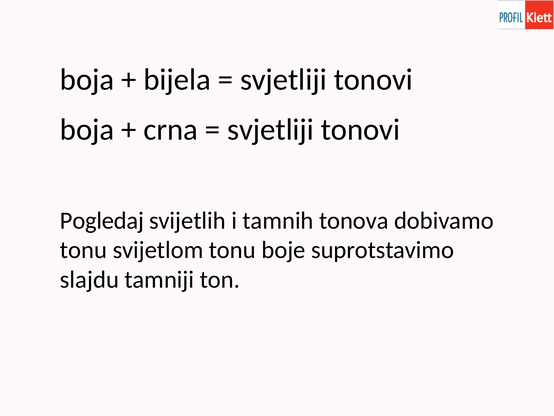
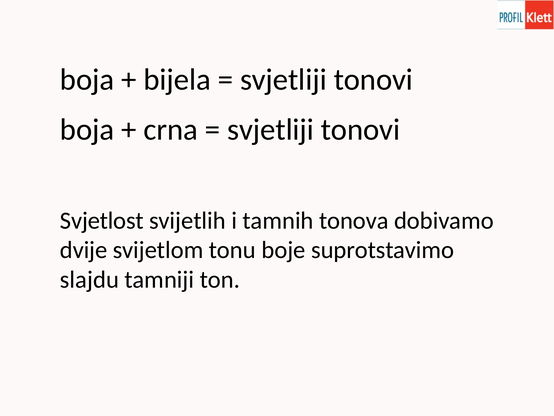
Pogledaj: Pogledaj -> Svjetlost
tonu at (84, 250): tonu -> dvije
